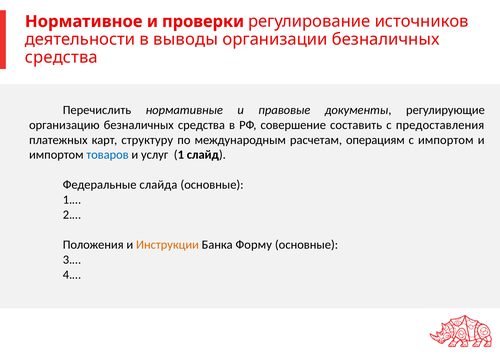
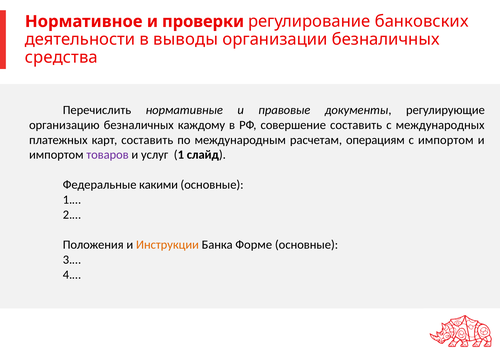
источников: источников -> банковских
организацию безналичных средства: средства -> каждому
предоставления: предоставления -> международных
карт структуру: структуру -> составить
товаров colour: blue -> purple
слайда: слайда -> какими
Форму: Форму -> Форме
